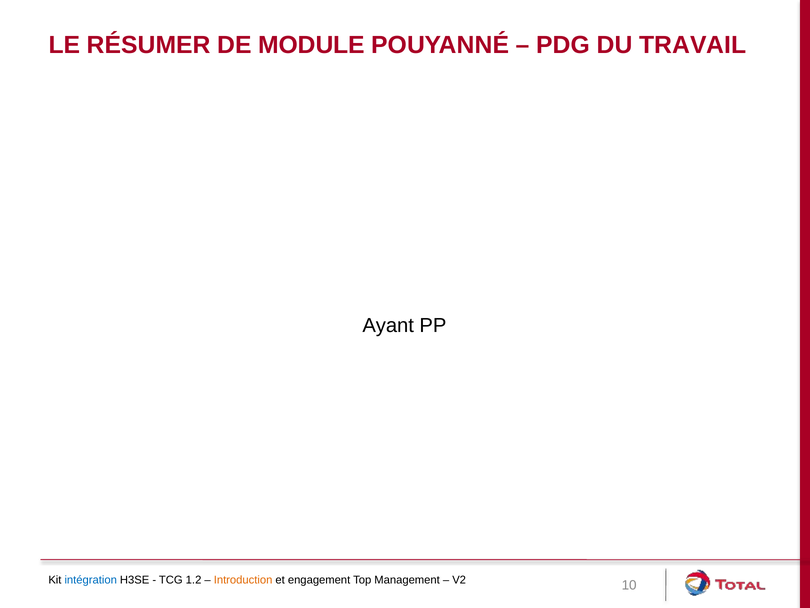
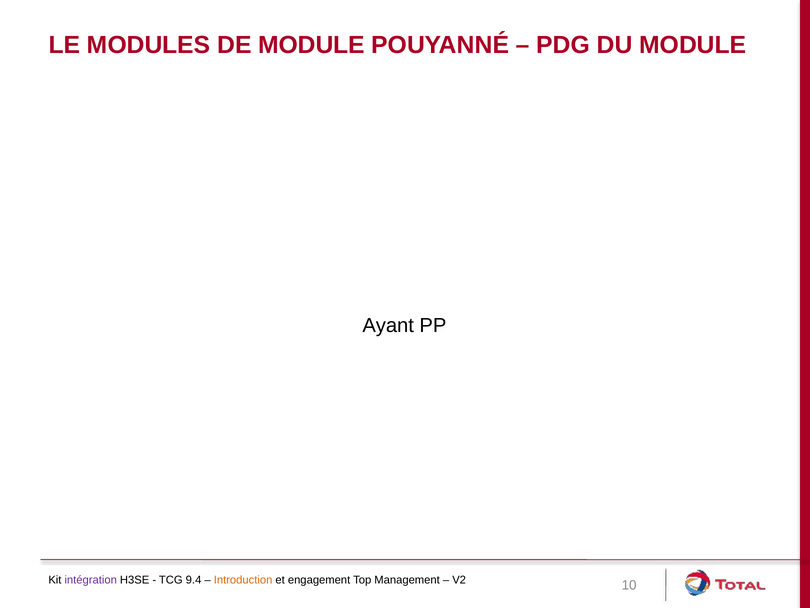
RÉSUMER: RÉSUMER -> MODULES
DU TRAVAIL: TRAVAIL -> MODULE
intégration colour: blue -> purple
1.2: 1.2 -> 9.4
